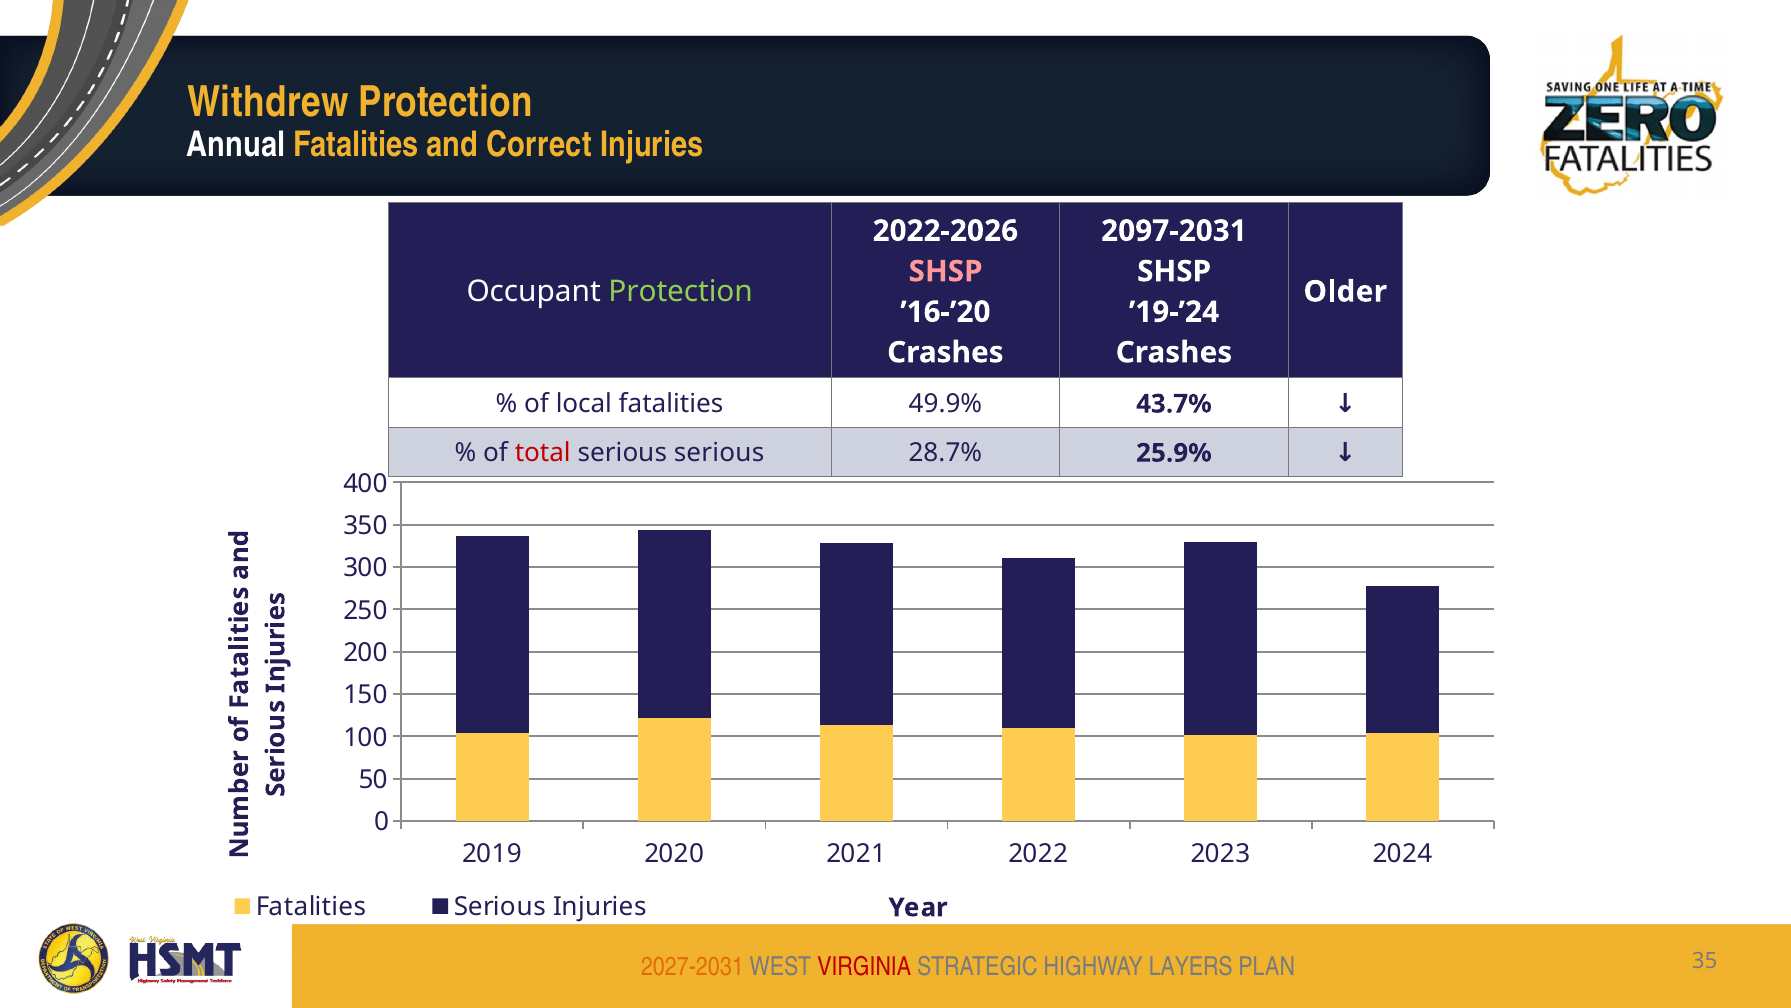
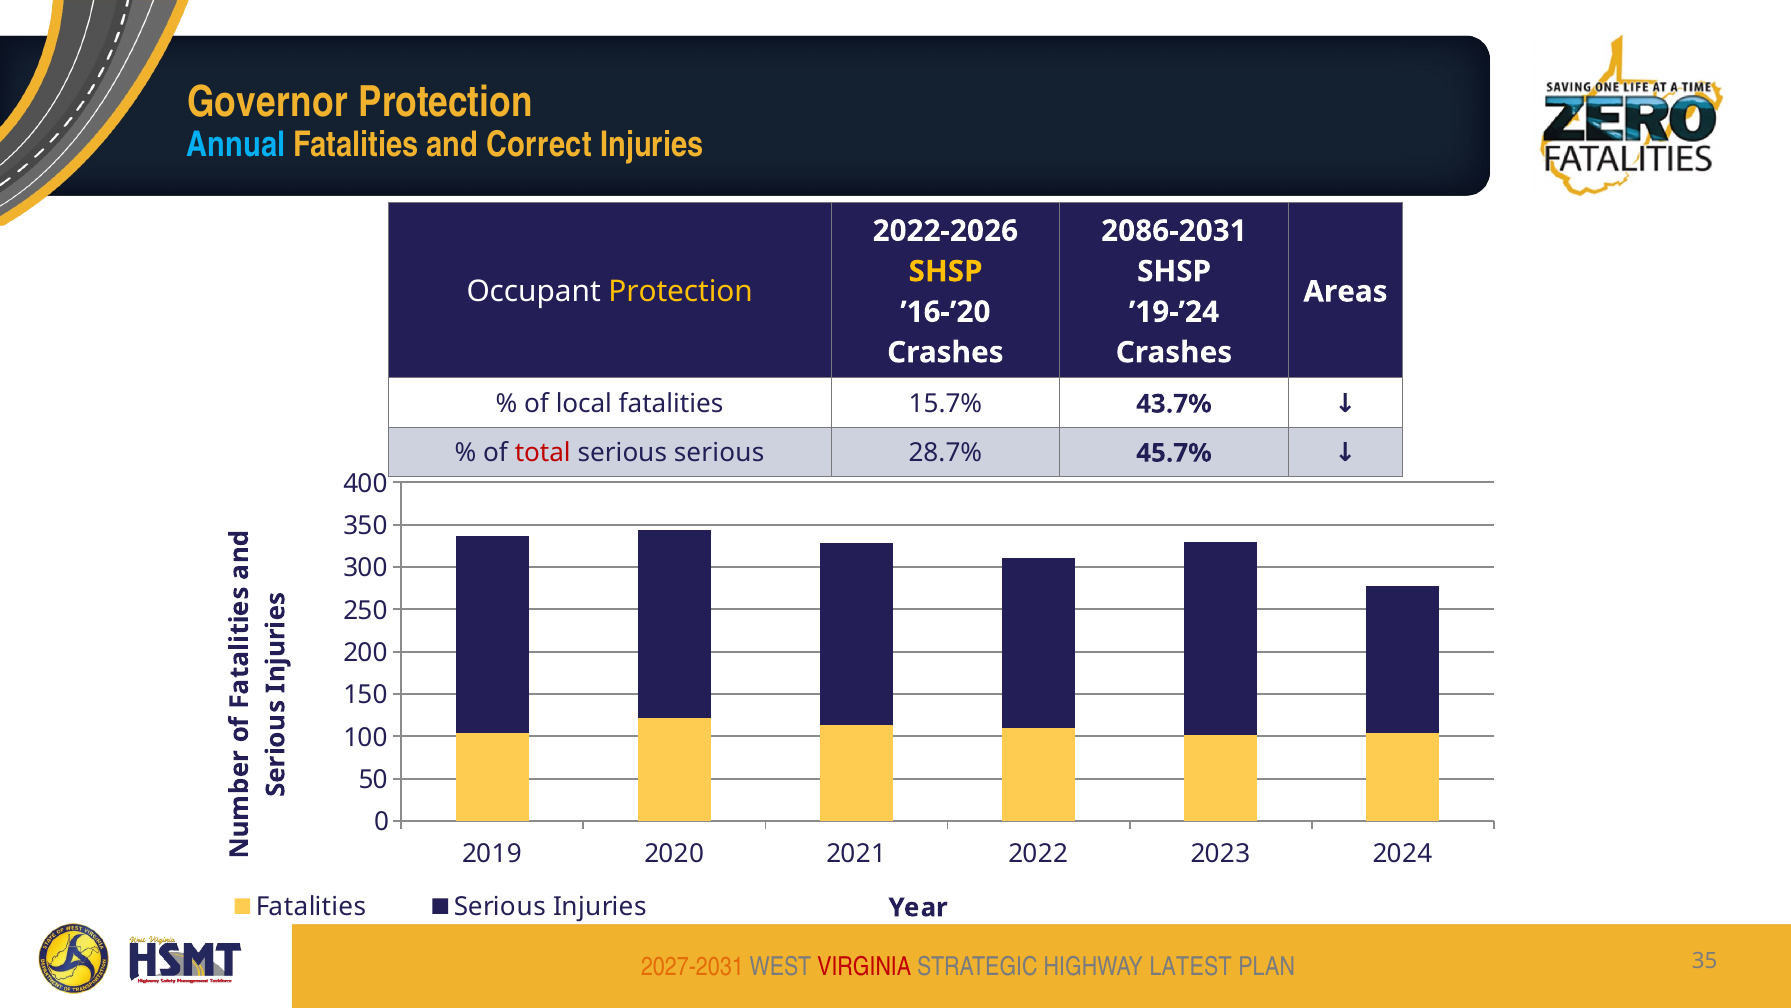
Withdrew: Withdrew -> Governor
Annual colour: white -> light blue
2097-2031: 2097-2031 -> 2086-2031
SHSP at (946, 271) colour: pink -> yellow
Protection at (681, 292) colour: light green -> yellow
Older: Older -> Areas
49.9%: 49.9% -> 15.7%
25.9%: 25.9% -> 45.7%
LAYERS: LAYERS -> LATEST
